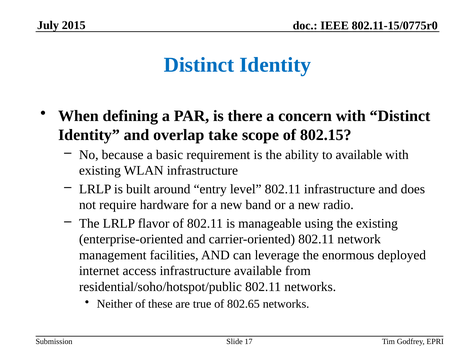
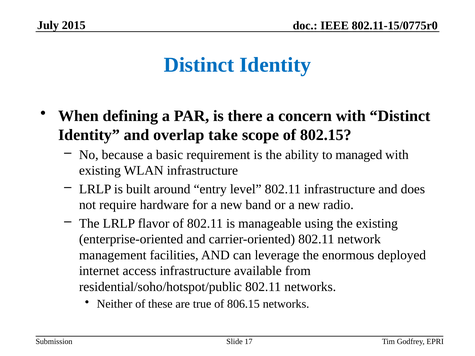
to available: available -> managed
802.65: 802.65 -> 806.15
